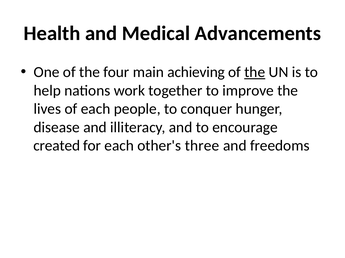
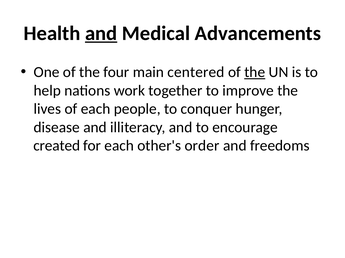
and at (101, 33) underline: none -> present
achieving: achieving -> centered
three: three -> order
